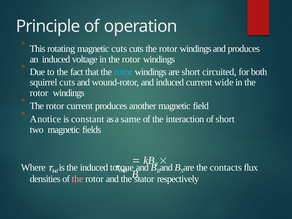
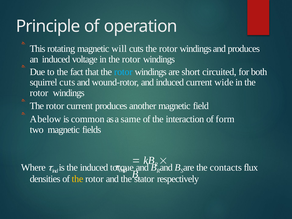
magnetic cuts: cuts -> will
notice: notice -> below
constant: constant -> common
of short: short -> form
the at (77, 179) colour: pink -> yellow
